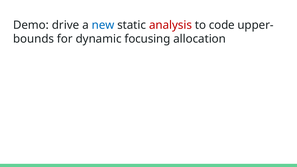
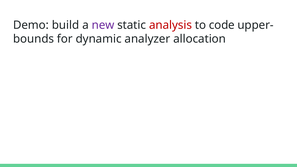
drive: drive -> build
new colour: blue -> purple
focusing: focusing -> analyzer
